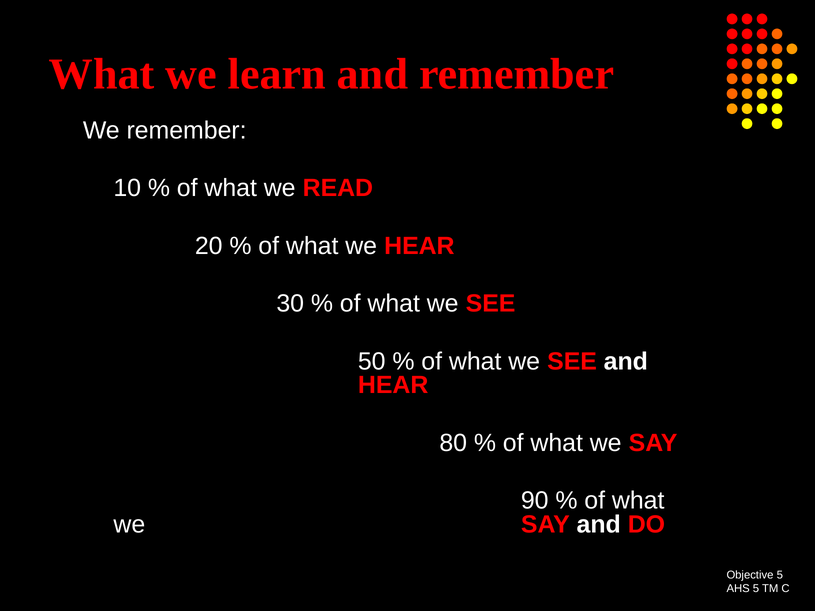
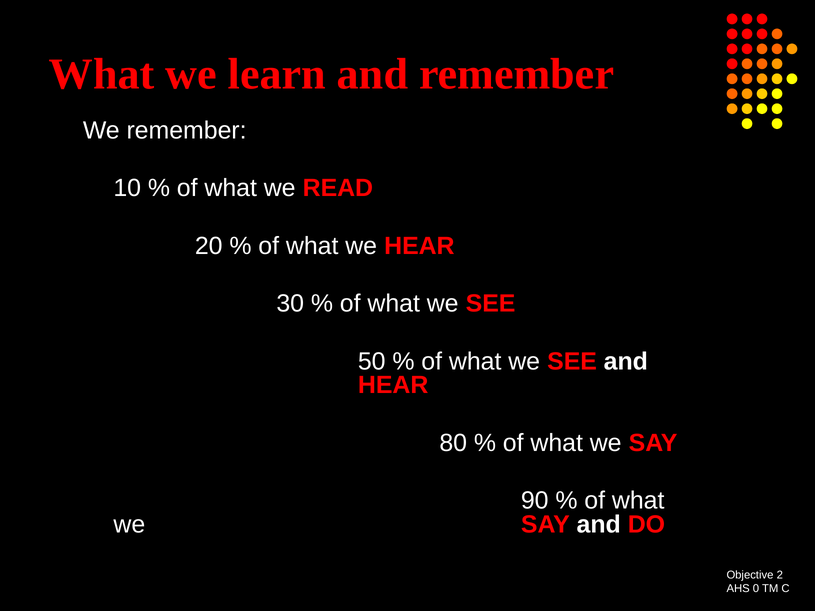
Objective 5: 5 -> 2
AHS 5: 5 -> 0
